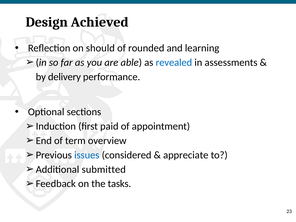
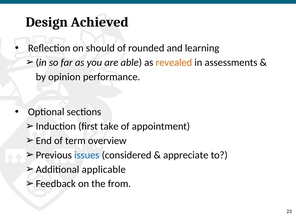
revealed colour: blue -> orange
delivery: delivery -> opinion
paid: paid -> take
submitted: submitted -> applicable
tasks: tasks -> from
